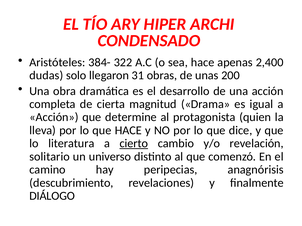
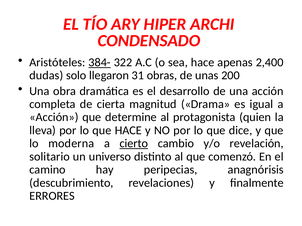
384- underline: none -> present
literatura: literatura -> moderna
DIÁLOGO: DIÁLOGO -> ERRORES
